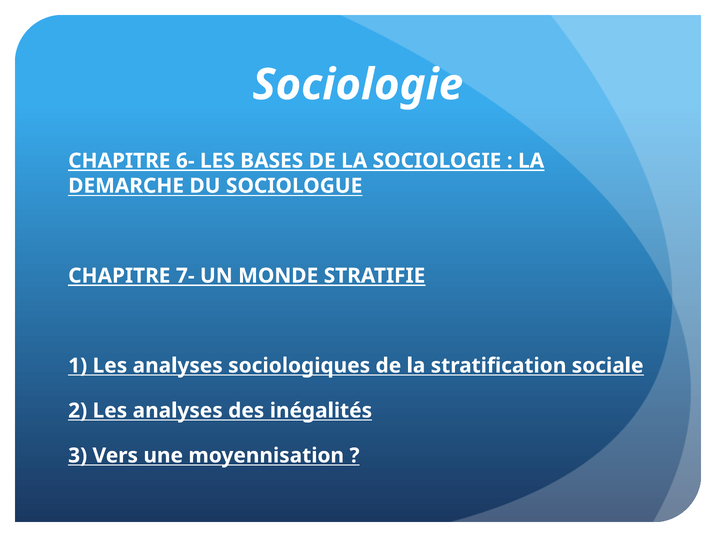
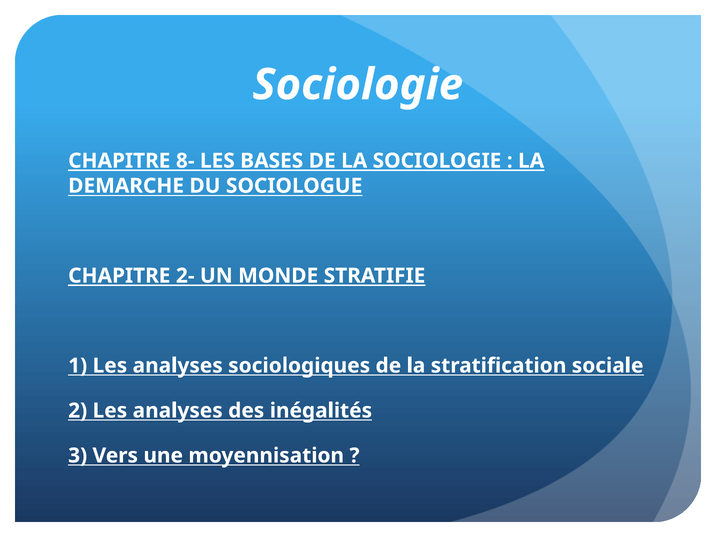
6-: 6- -> 8-
7-: 7- -> 2-
